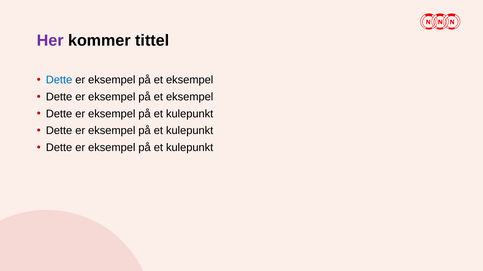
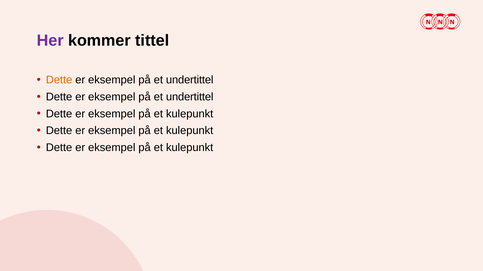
Dette at (59, 80) colour: blue -> orange
eksempel at (190, 80): eksempel -> undertittel
eksempel at (190, 97): eksempel -> undertittel
